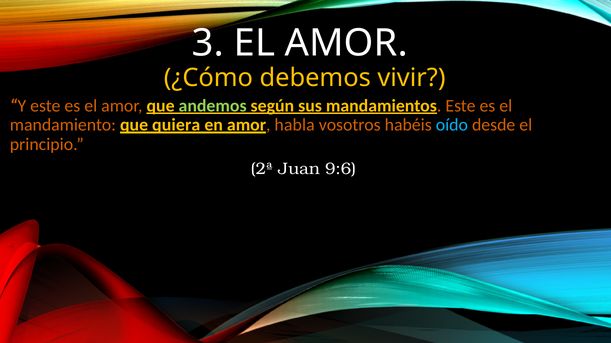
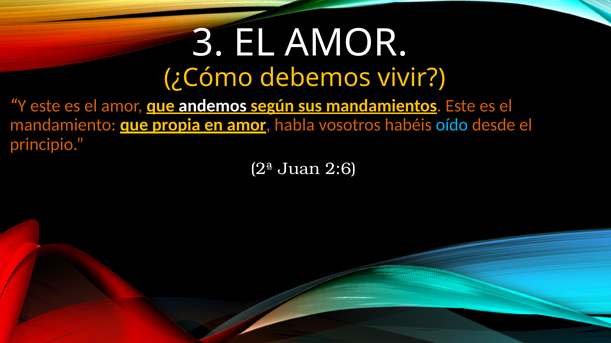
andemos colour: light green -> white
quiera: quiera -> propia
9:6: 9:6 -> 2:6
